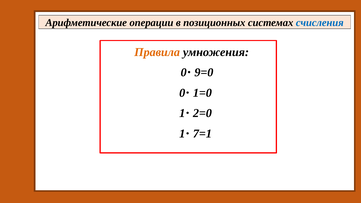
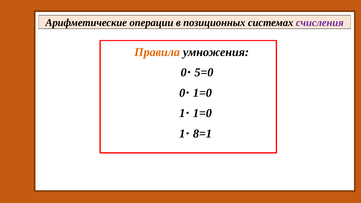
счисления colour: blue -> purple
9=0: 9=0 -> 5=0
2=0 at (202, 113): 2=0 -> 1=0
7=1: 7=1 -> 8=1
